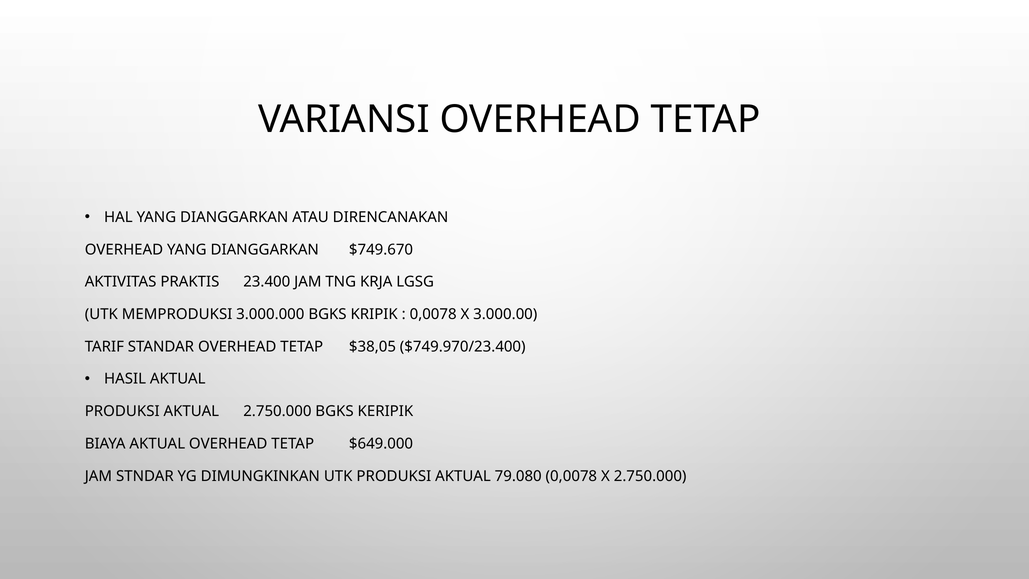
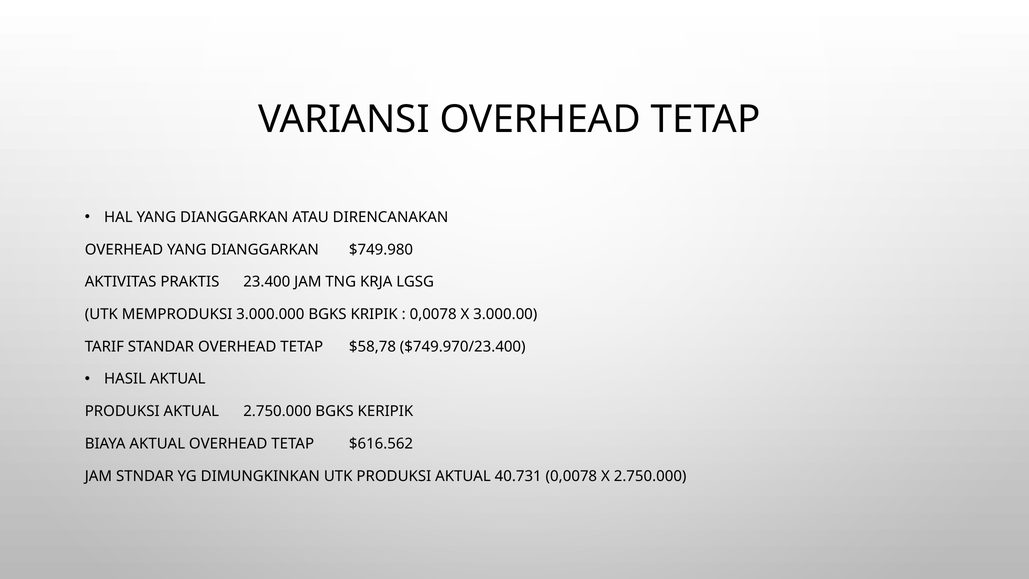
$749.670: $749.670 -> $749.980
$38,05: $38,05 -> $58,78
$649.000: $649.000 -> $616.562
79.080: 79.080 -> 40.731
